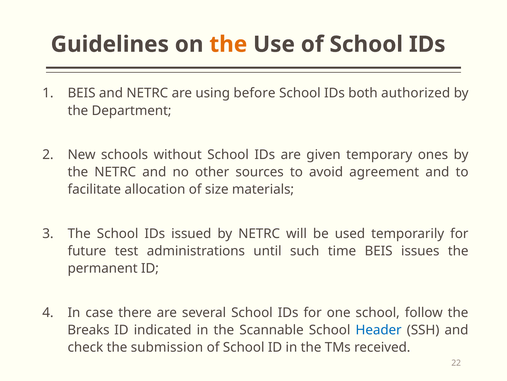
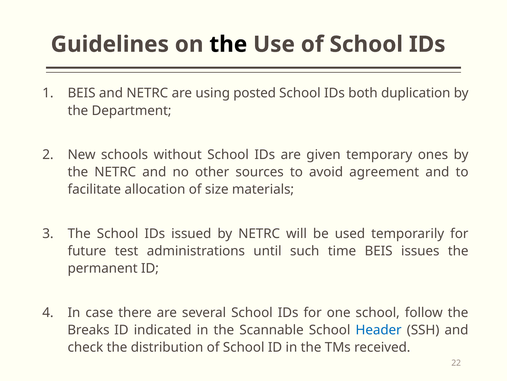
the at (228, 44) colour: orange -> black
before: before -> posted
authorized: authorized -> duplication
submission: submission -> distribution
